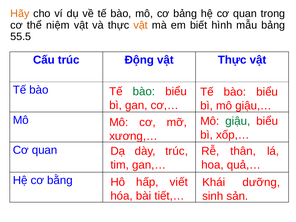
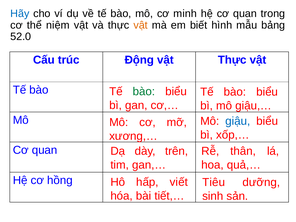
Hãy colour: orange -> blue
cơ bảng: bảng -> minh
55.5: 55.5 -> 52.0
giậu colour: green -> blue
dày trúc: trúc -> trên
bằng: bằng -> hồng
Khái: Khái -> Tiêu
